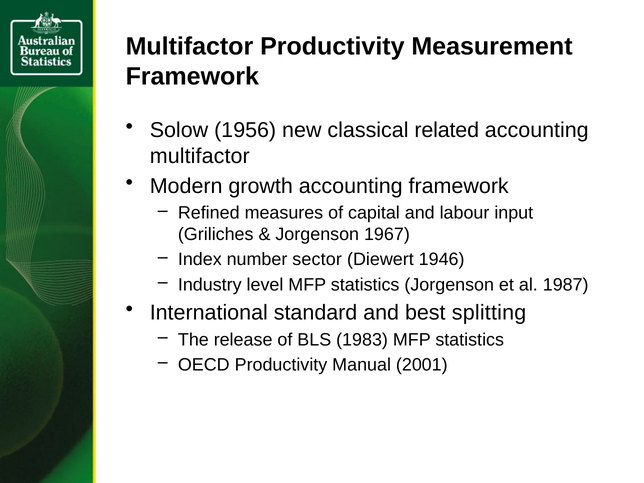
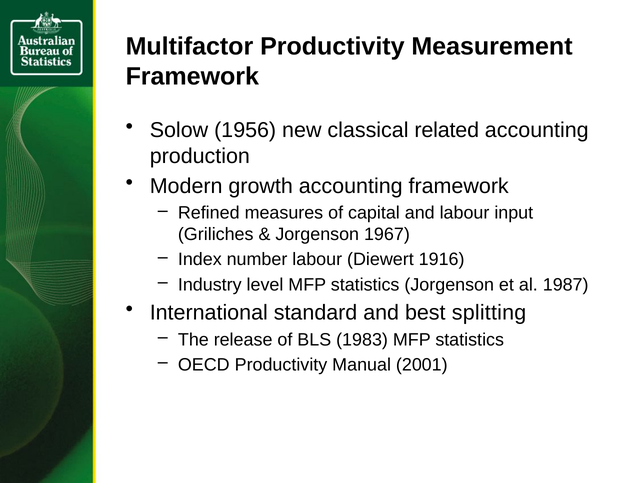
multifactor at (200, 156): multifactor -> production
number sector: sector -> labour
1946: 1946 -> 1916
